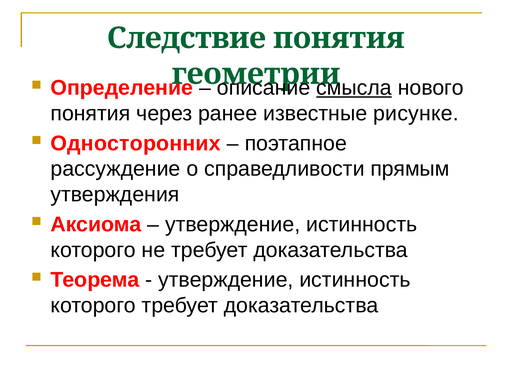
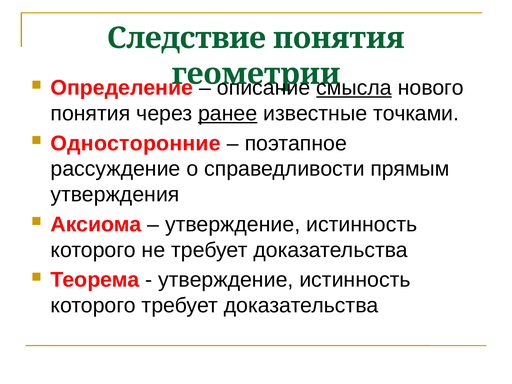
ранее underline: none -> present
рисунке: рисунке -> точками
Односторонних: Односторонних -> Односторонние
